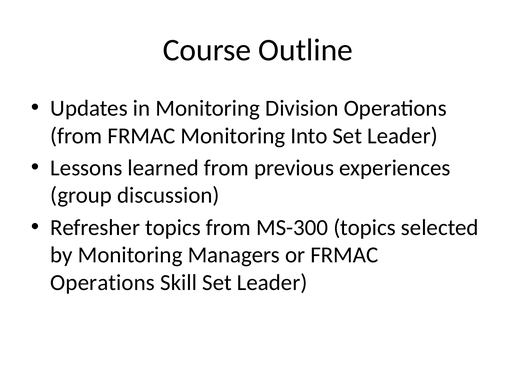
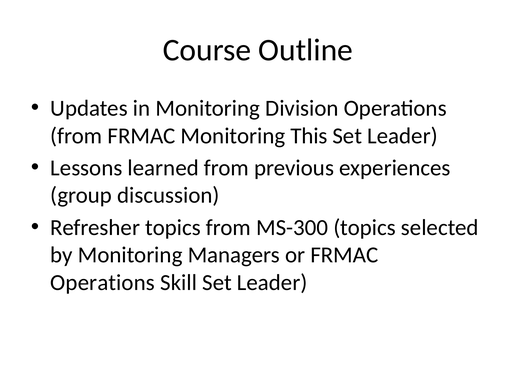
Into: Into -> This
